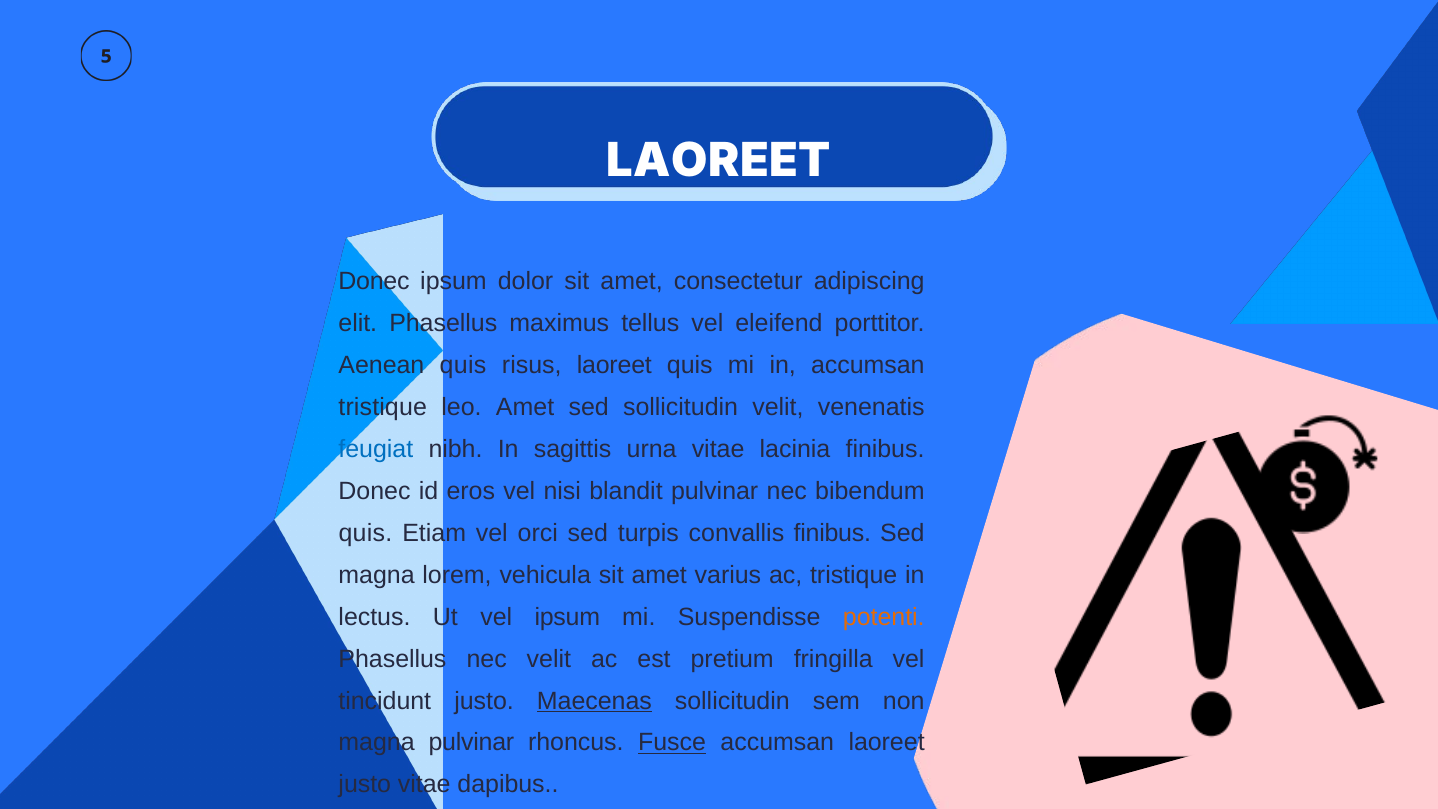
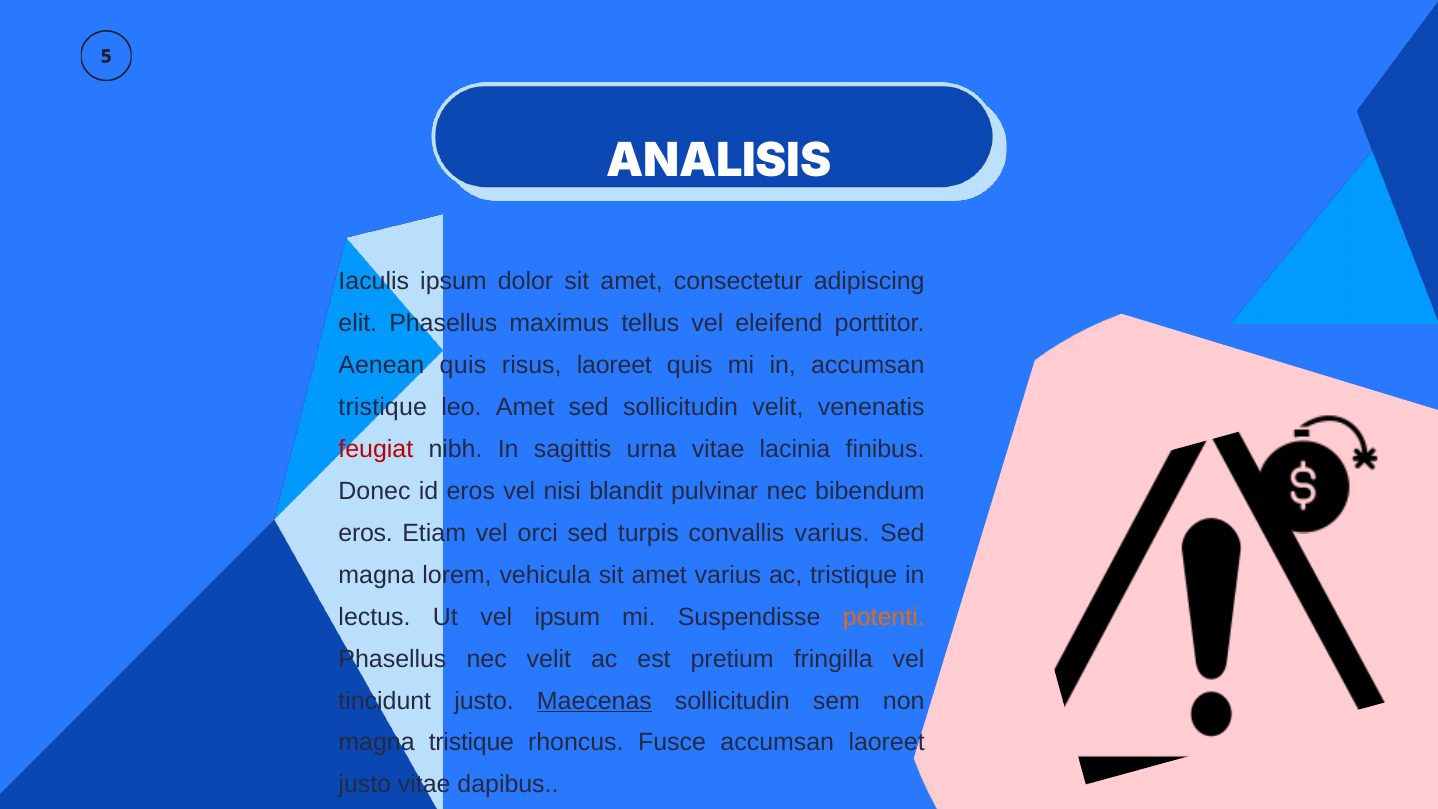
LAOREET at (719, 161): LAOREET -> ANALISIS
Donec at (374, 281): Donec -> Iaculis
feugiat colour: blue -> red
quis at (365, 533): quis -> eros
convallis finibus: finibus -> varius
magna pulvinar: pulvinar -> tristique
Fusce underline: present -> none
